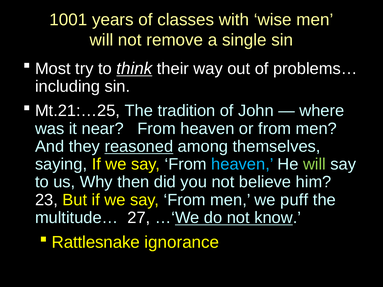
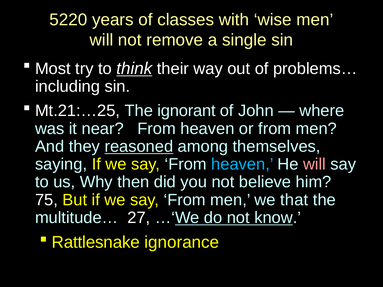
1001: 1001 -> 5220
tradition: tradition -> ignorant
will at (314, 164) colour: light green -> pink
23: 23 -> 75
puff: puff -> that
